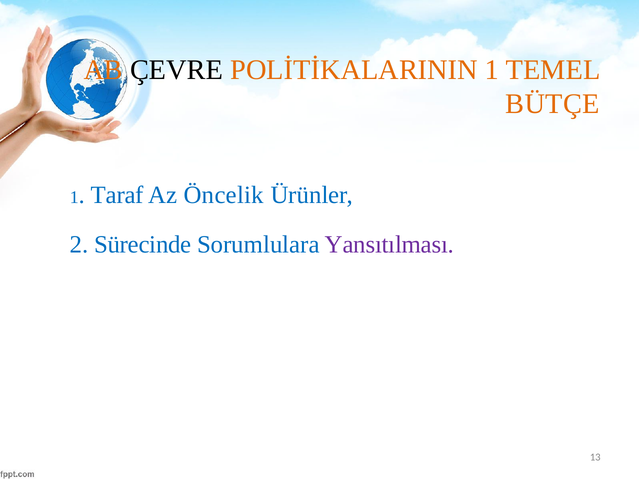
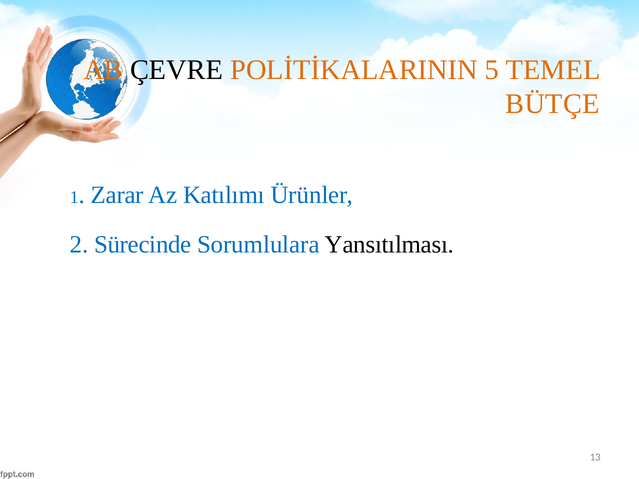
POLİTİKALARININ 1: 1 -> 5
Taraf: Taraf -> Zarar
Öncelik: Öncelik -> Katılımı
Yansıtılması colour: purple -> black
